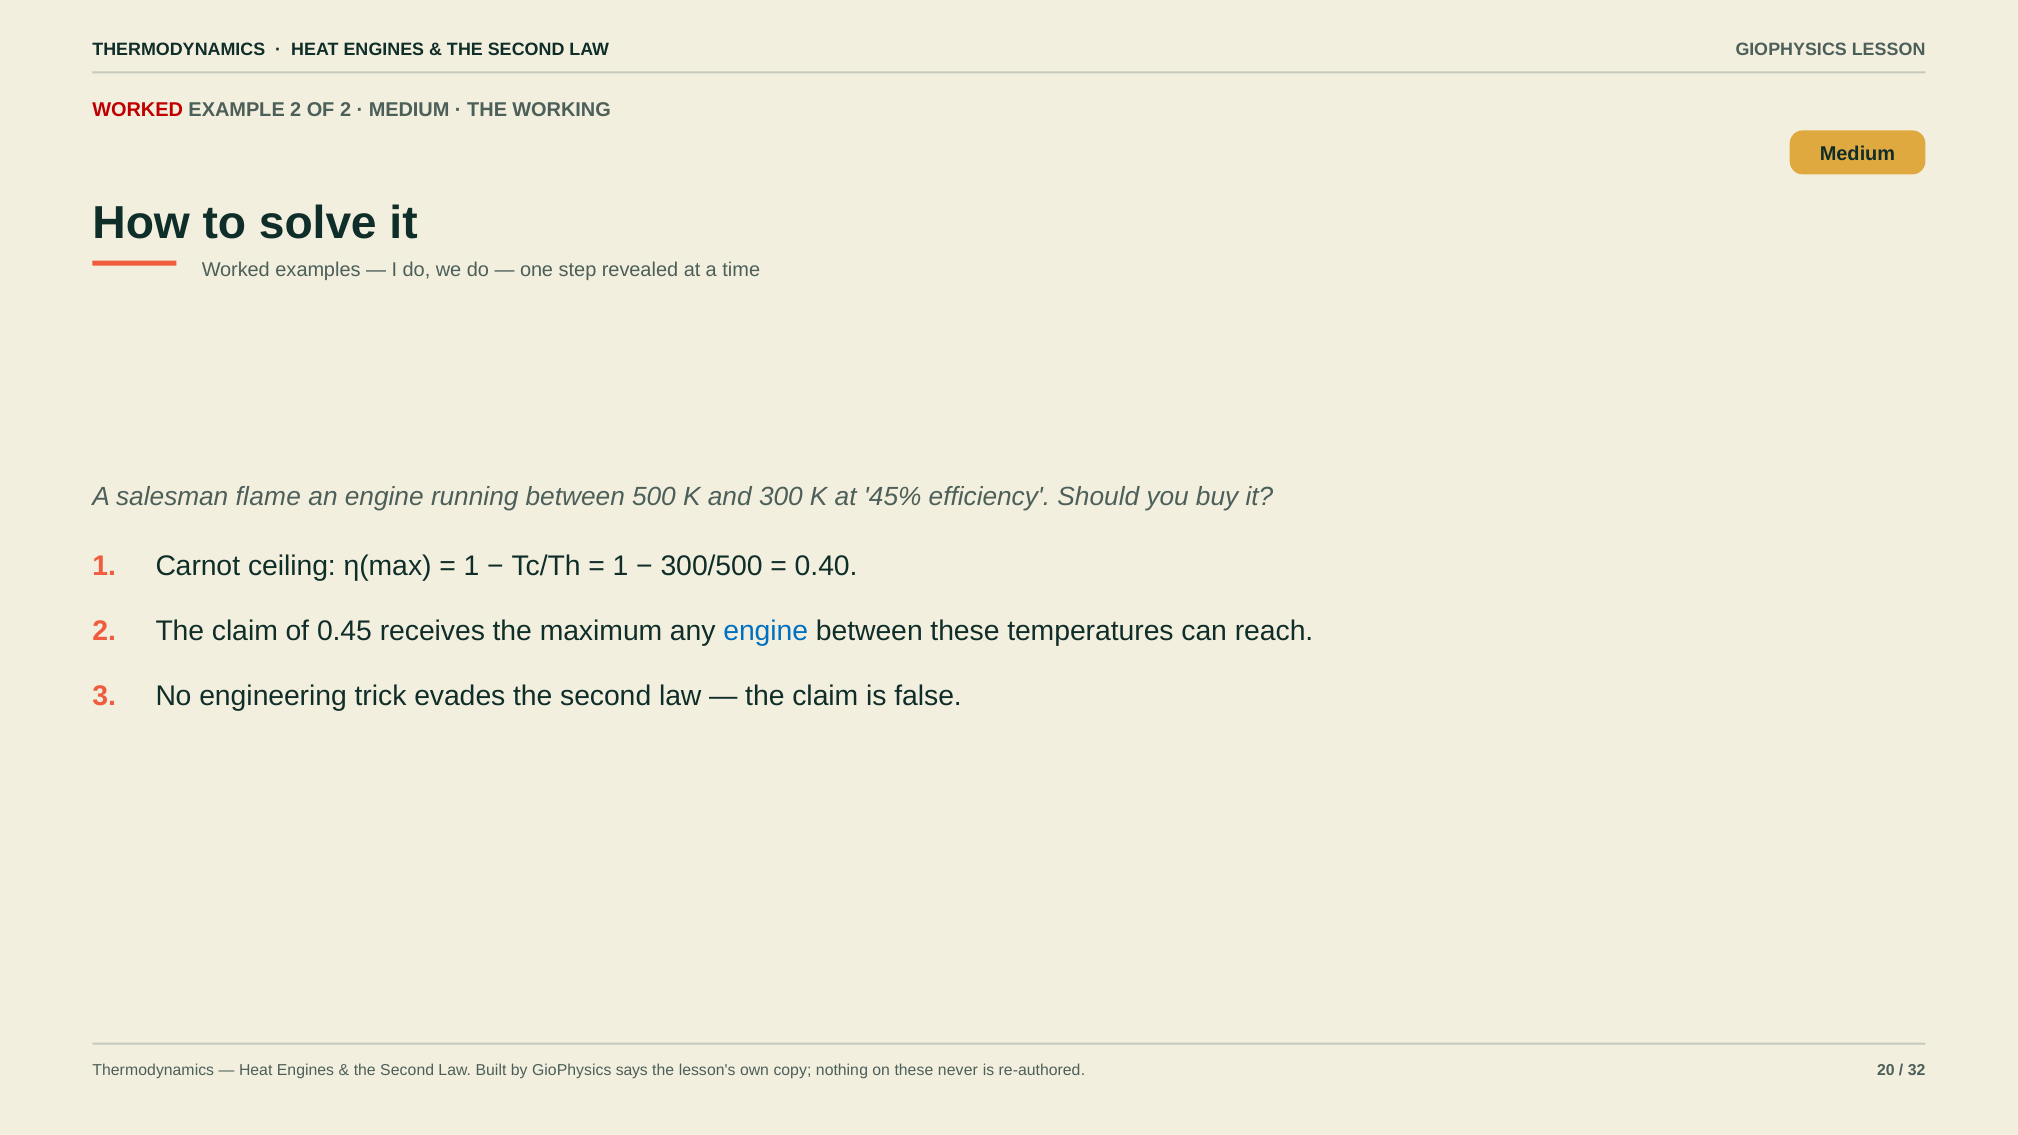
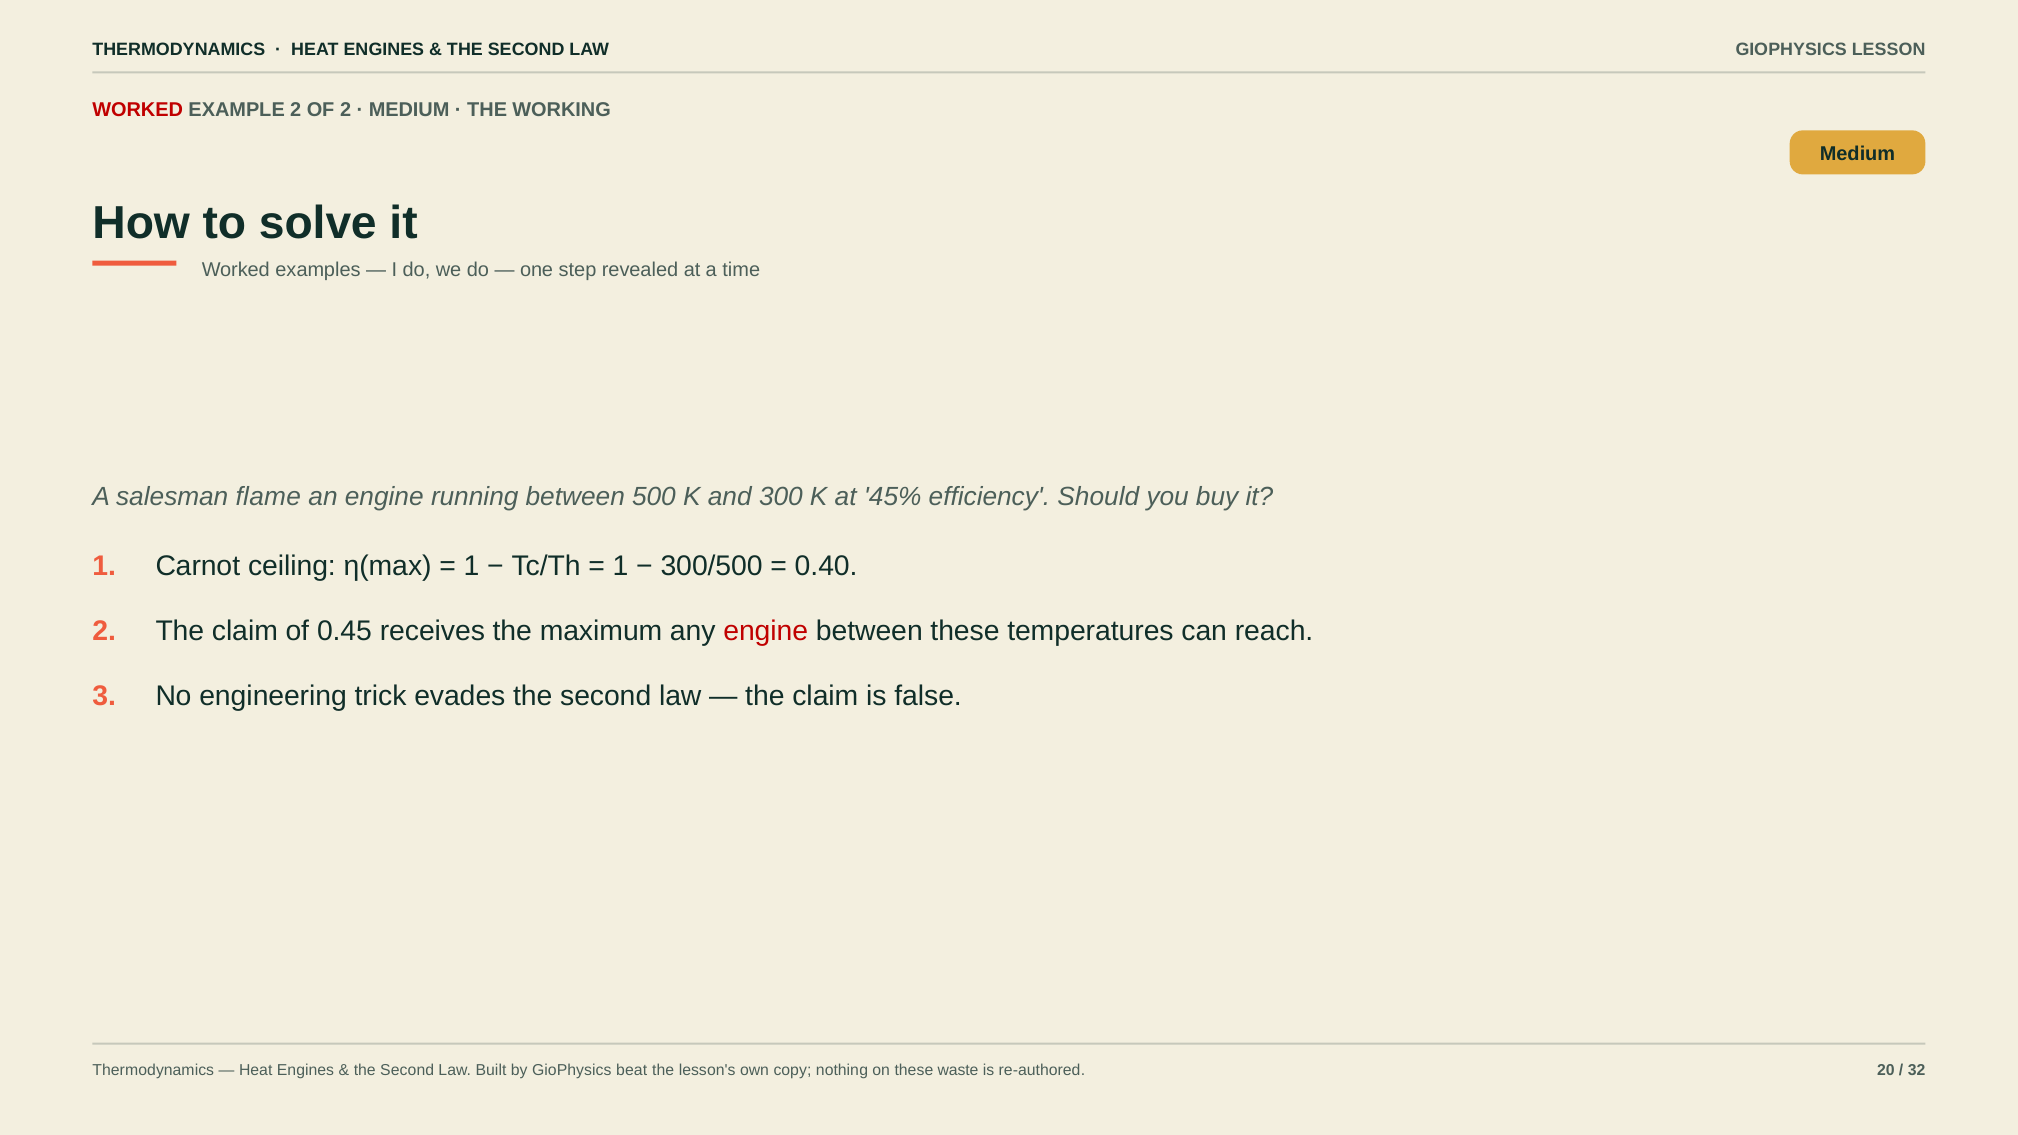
engine at (766, 631) colour: blue -> red
says: says -> beat
never: never -> waste
